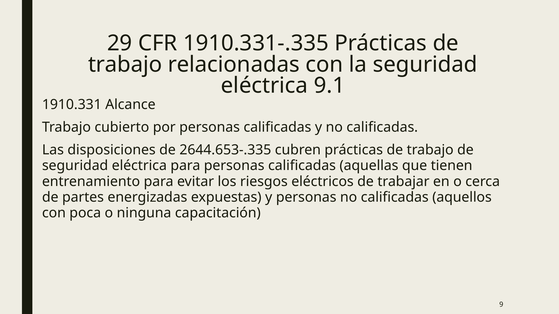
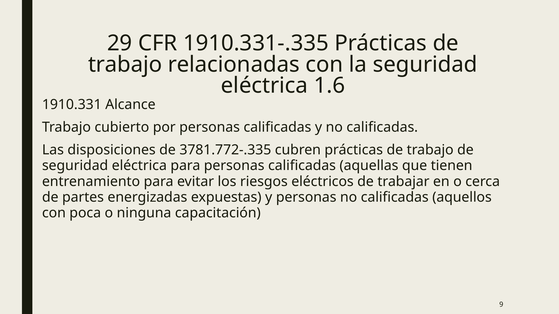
9.1: 9.1 -> 1.6
2644.653-.335: 2644.653-.335 -> 3781.772-.335
